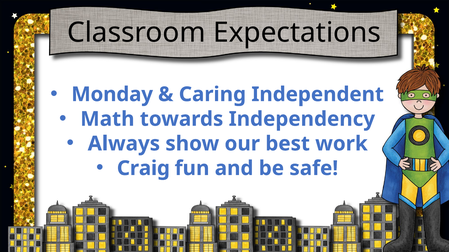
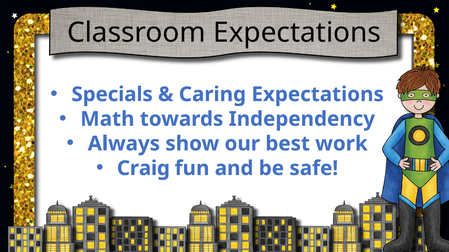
Monday: Monday -> Specials
Caring Independent: Independent -> Expectations
